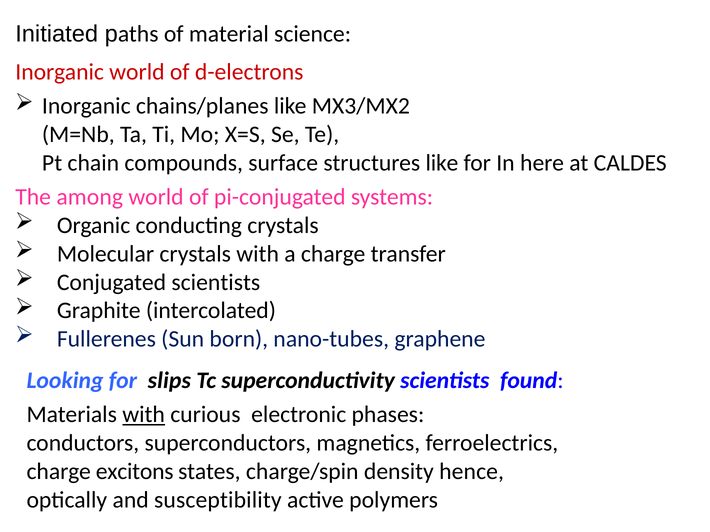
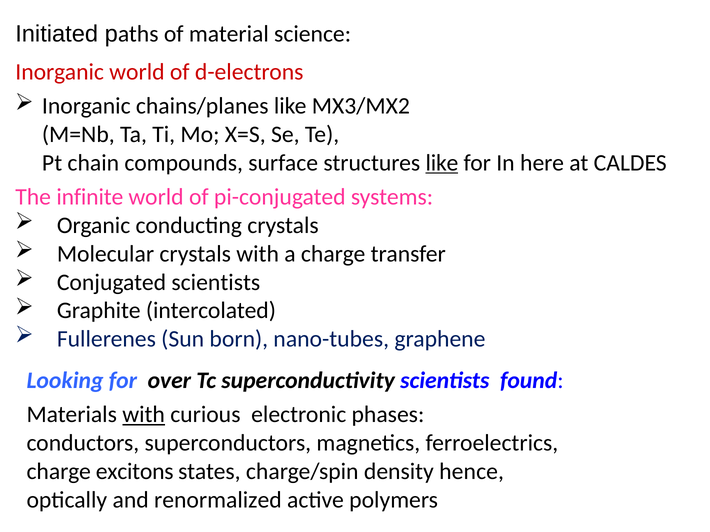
like at (442, 163) underline: none -> present
among: among -> infinite
slips: slips -> over
susceptibility: susceptibility -> renormalized
